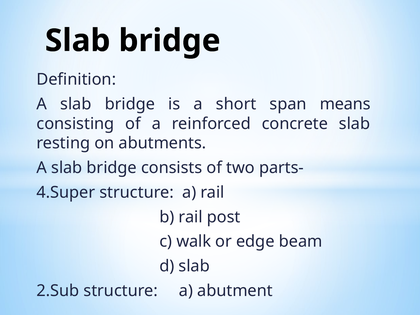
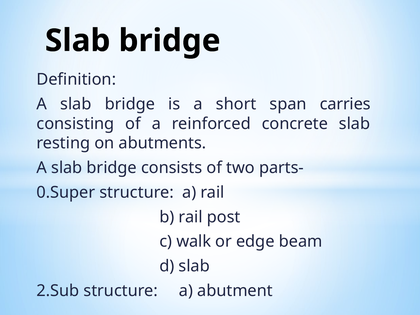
means: means -> carries
4.Super: 4.Super -> 0.Super
